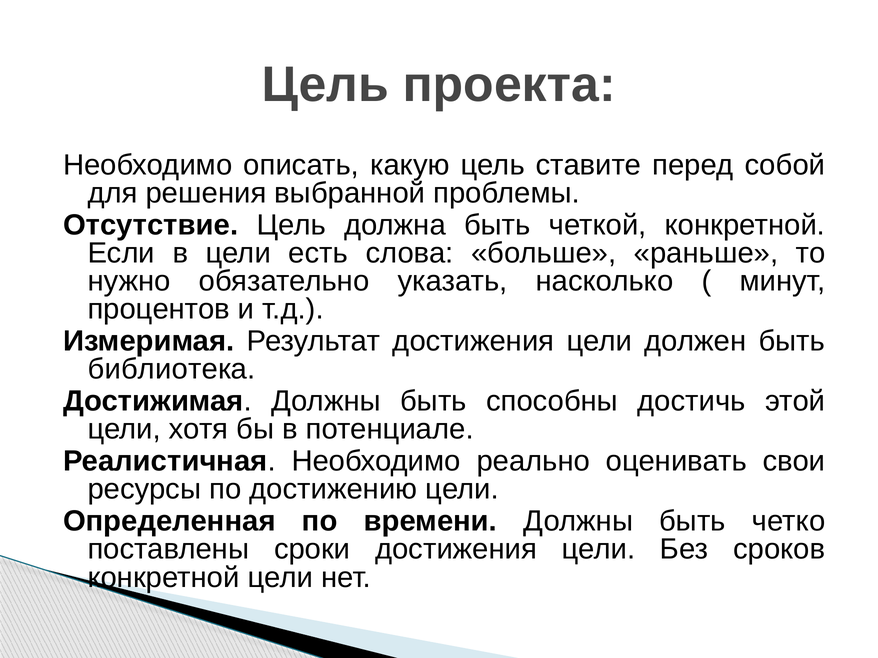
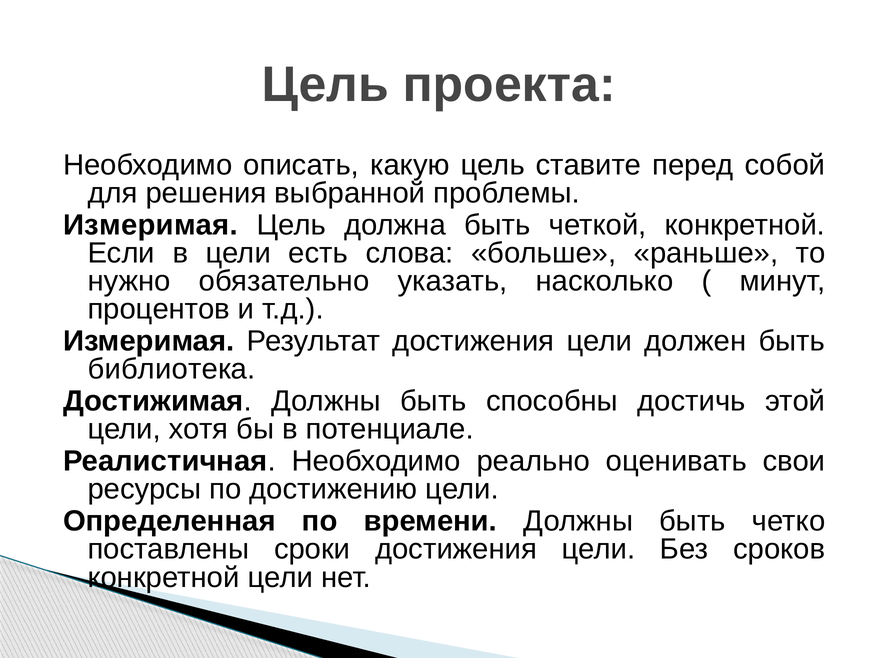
Отсутствие at (151, 225): Отсутствие -> Измеримая
